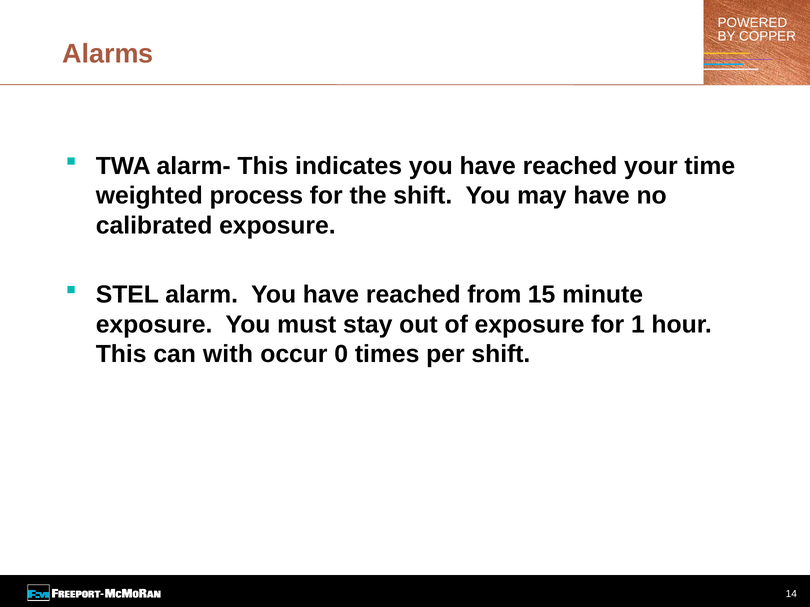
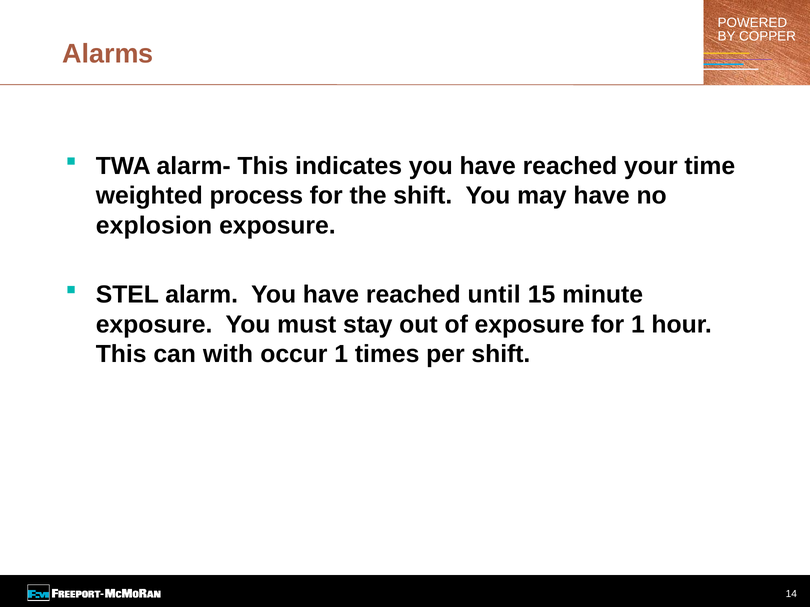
calibrated: calibrated -> explosion
from: from -> until
occur 0: 0 -> 1
